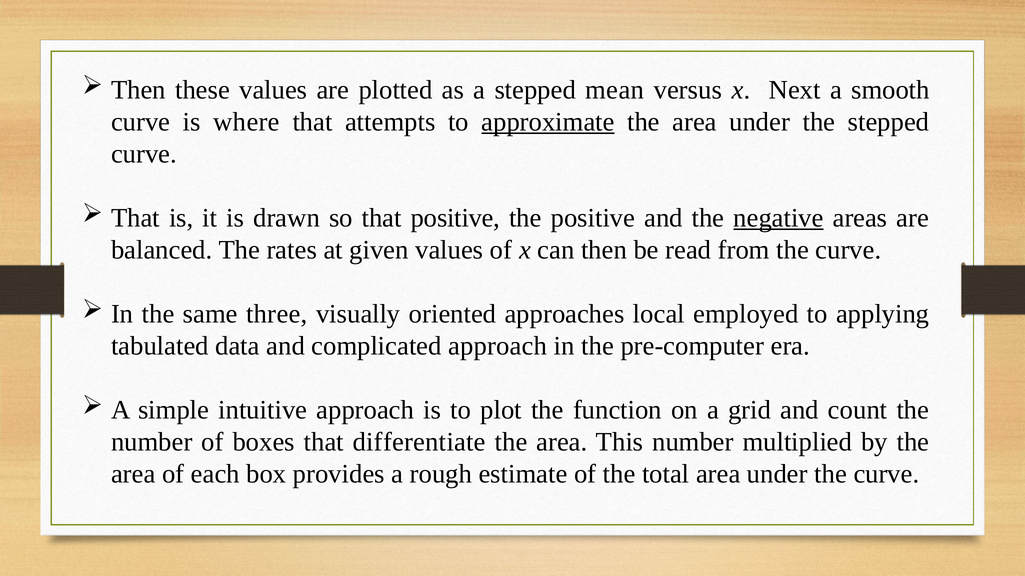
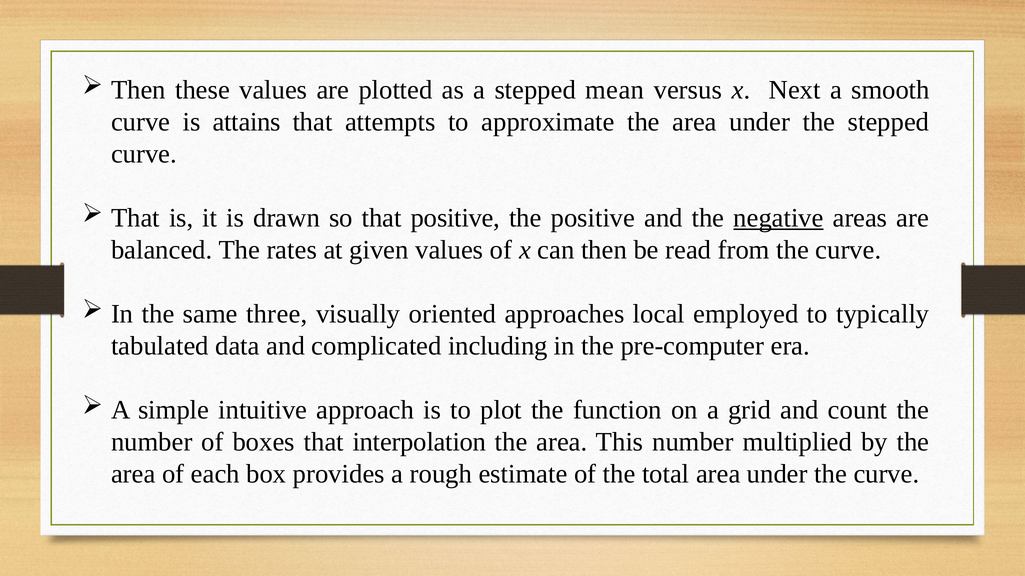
where: where -> attains
approximate underline: present -> none
applying: applying -> typically
complicated approach: approach -> including
differentiate: differentiate -> interpolation
